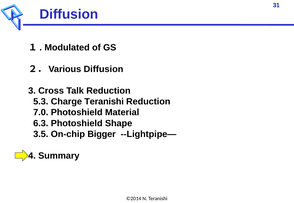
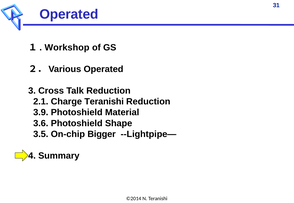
Diffusion at (69, 14): Diffusion -> Operated
Modulated: Modulated -> Workshop
２．Various Diffusion: Diffusion -> Operated
5.3: 5.3 -> 2.1
7.0: 7.0 -> 3.9
6.3: 6.3 -> 3.6
